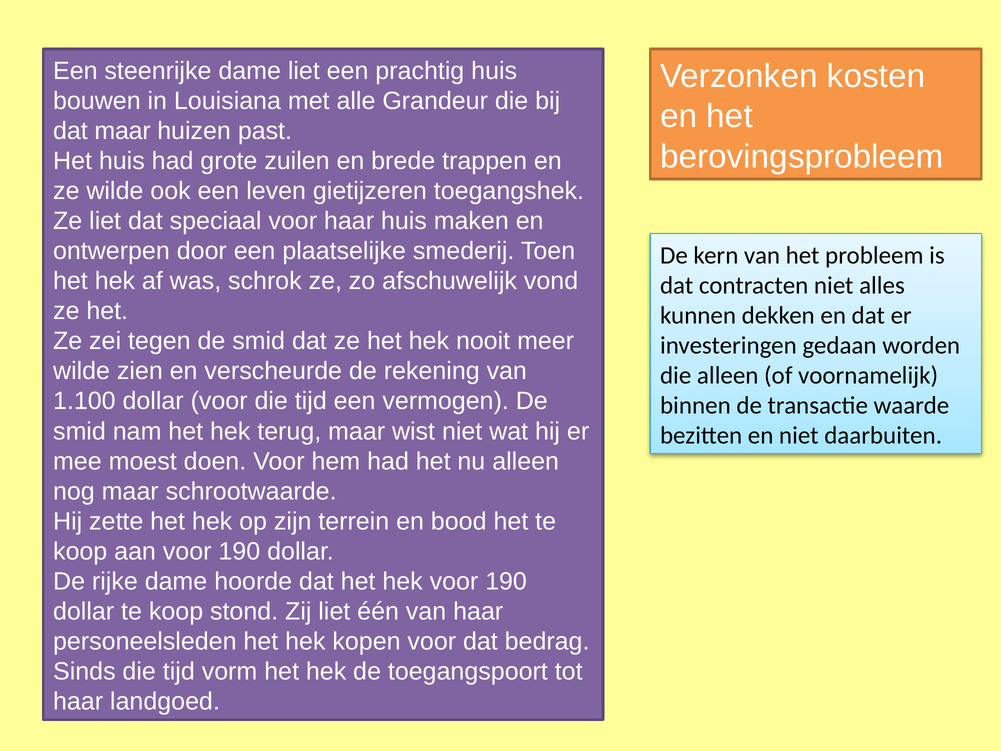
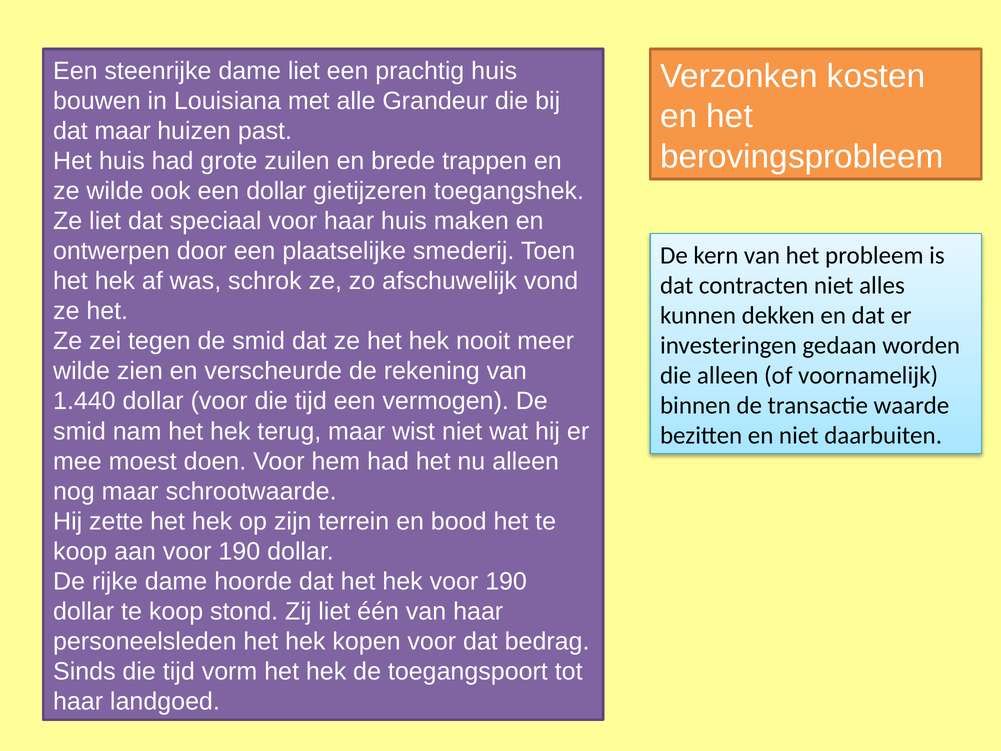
een leven: leven -> dollar
1.100: 1.100 -> 1.440
